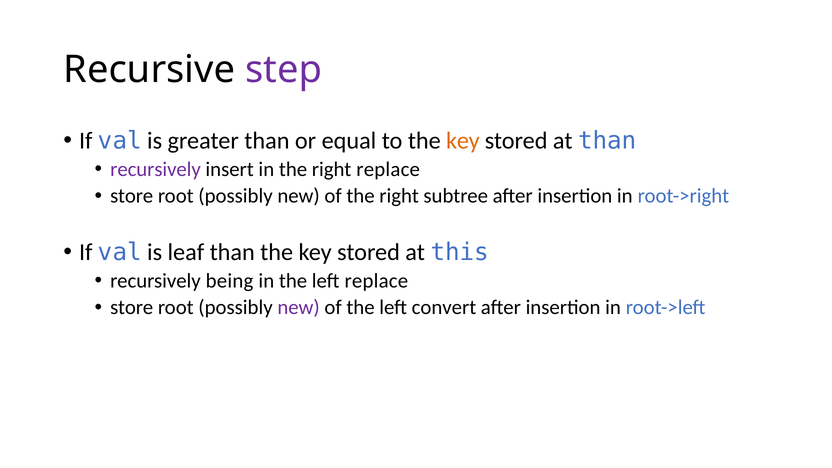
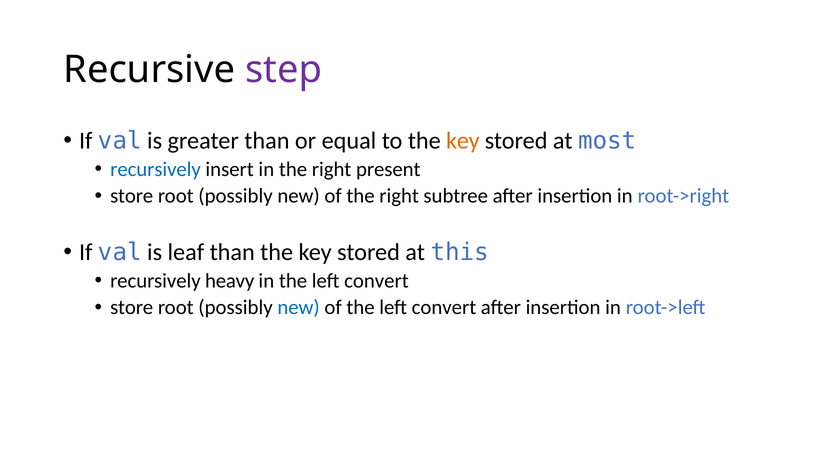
at than: than -> most
recursively at (156, 169) colour: purple -> blue
right replace: replace -> present
being: being -> heavy
in the left replace: replace -> convert
new at (299, 308) colour: purple -> blue
